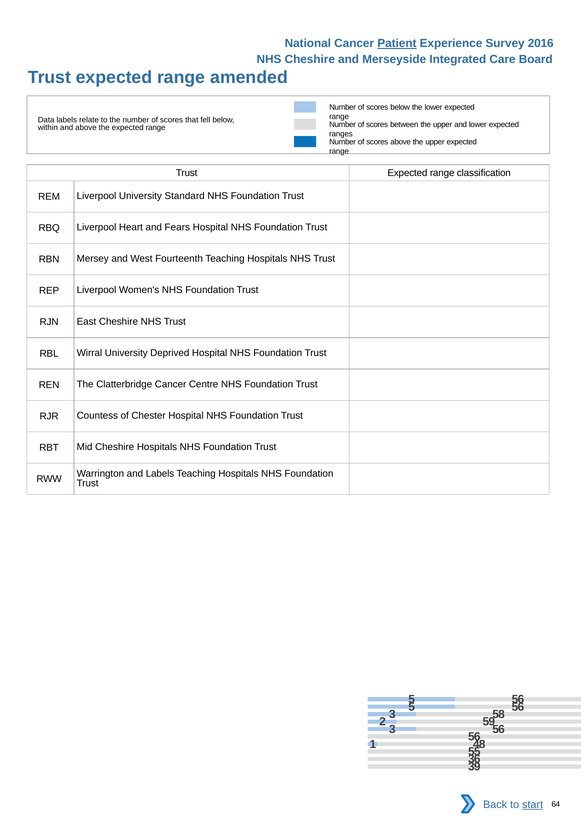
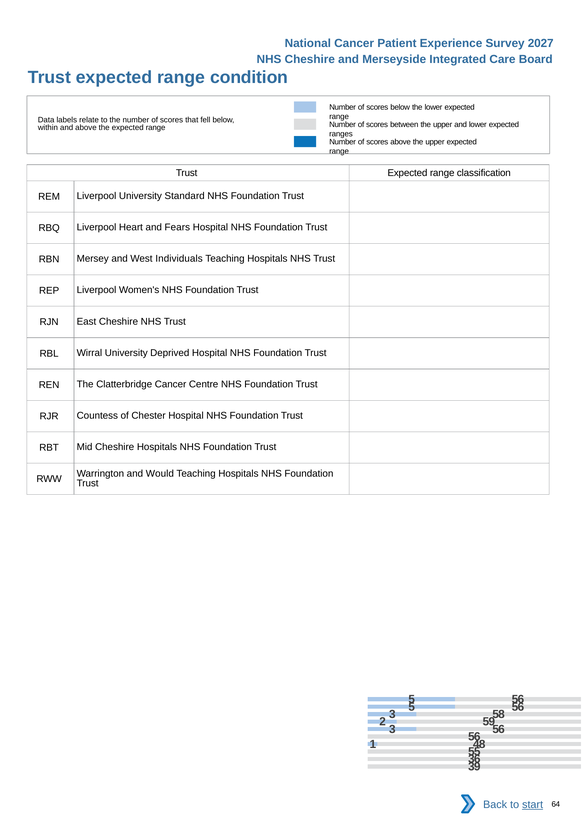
Patient underline: present -> none
2016: 2016 -> 2027
amended: amended -> condition
Fourteenth: Fourteenth -> Individuals
and Labels: Labels -> Would
